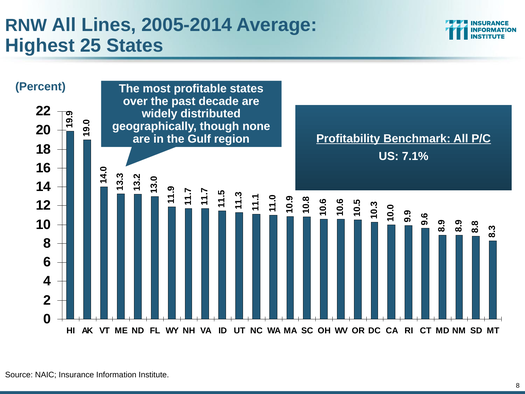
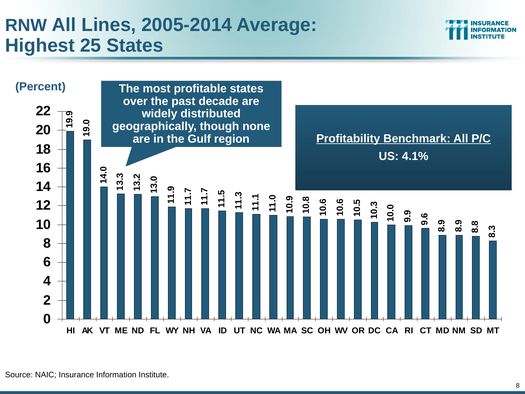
7.1%: 7.1% -> 4.1%
